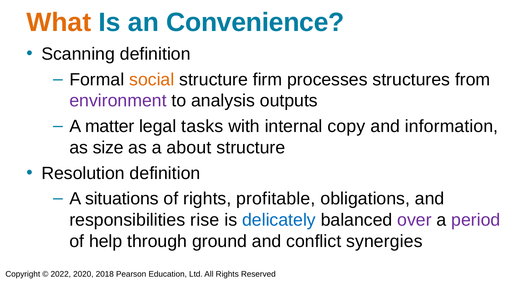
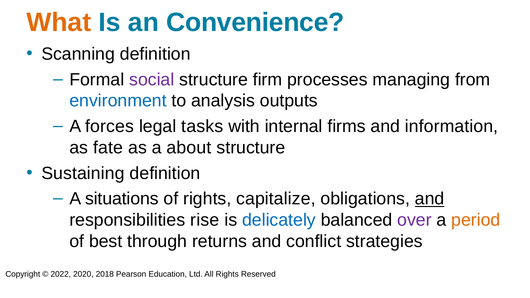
social colour: orange -> purple
structures: structures -> managing
environment colour: purple -> blue
matter: matter -> forces
copy: copy -> firms
size: size -> fate
Resolution: Resolution -> Sustaining
profitable: profitable -> capitalize
and at (430, 199) underline: none -> present
period colour: purple -> orange
help: help -> best
ground: ground -> returns
synergies: synergies -> strategies
